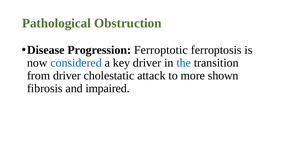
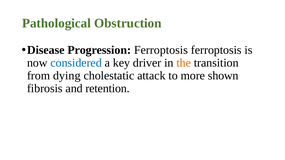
Progression Ferroptotic: Ferroptotic -> Ferroptosis
the colour: blue -> orange
from driver: driver -> dying
impaired: impaired -> retention
